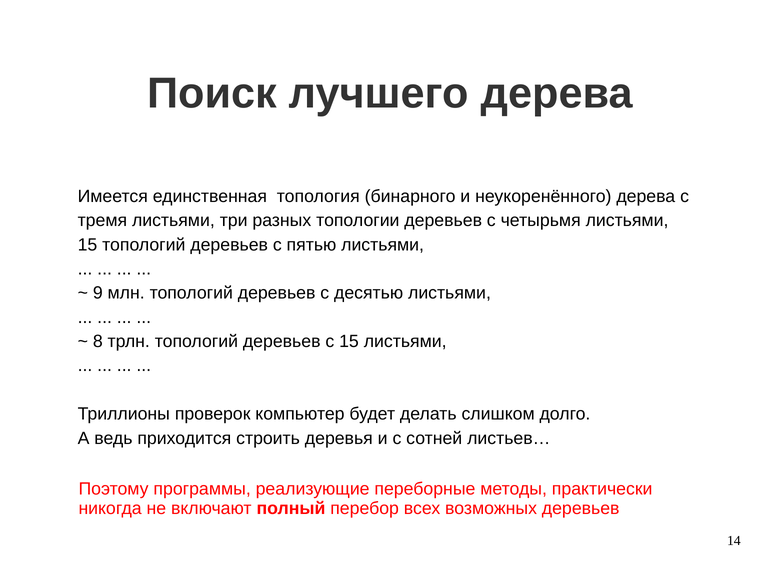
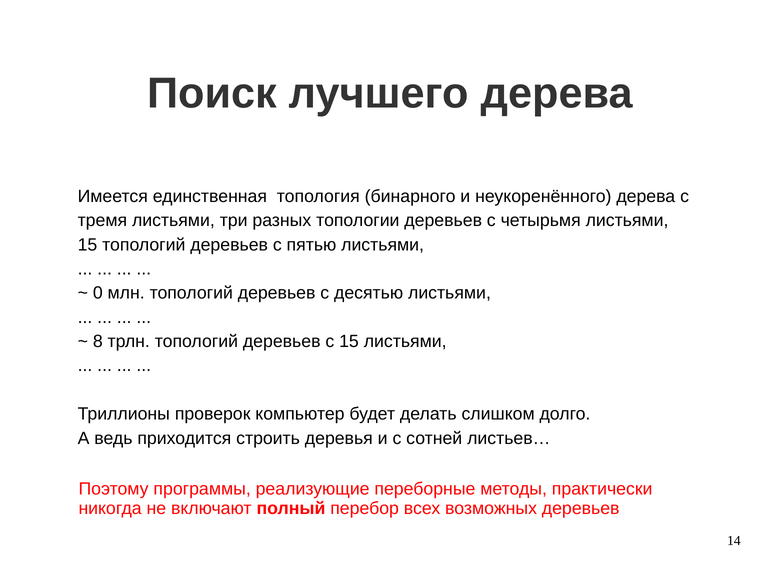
9: 9 -> 0
